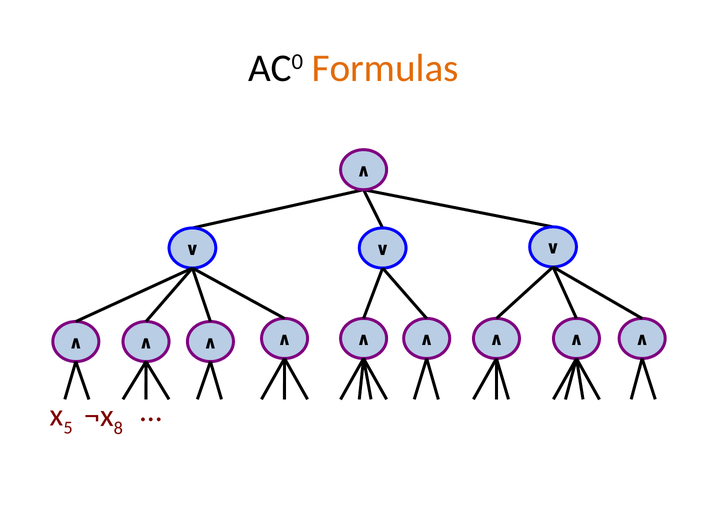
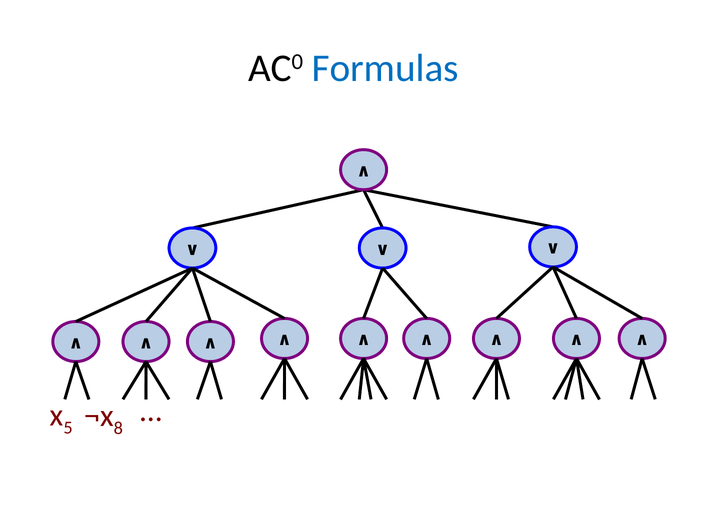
Formulas colour: orange -> blue
